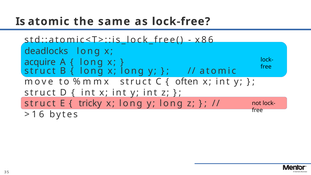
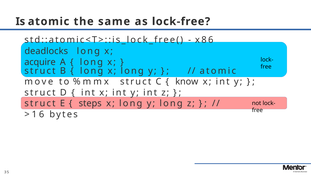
often: often -> know
tricky: tricky -> steps
